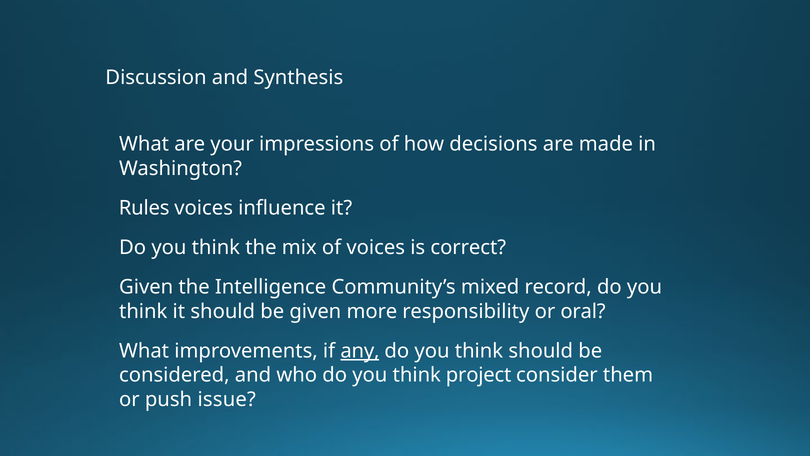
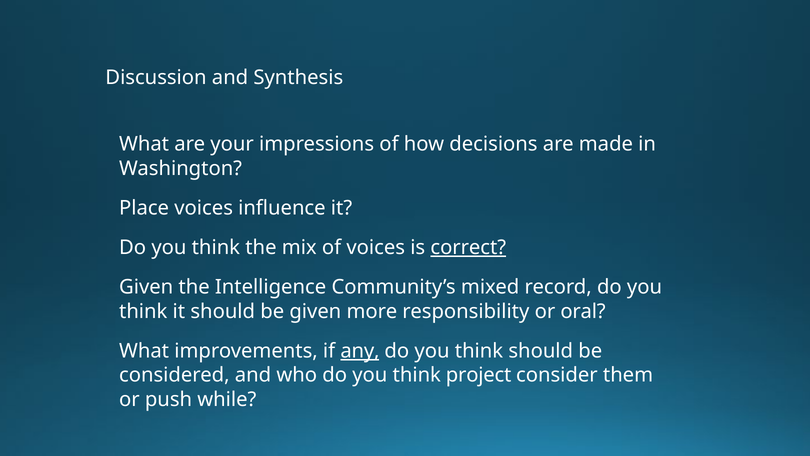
Rules: Rules -> Place
correct underline: none -> present
issue: issue -> while
